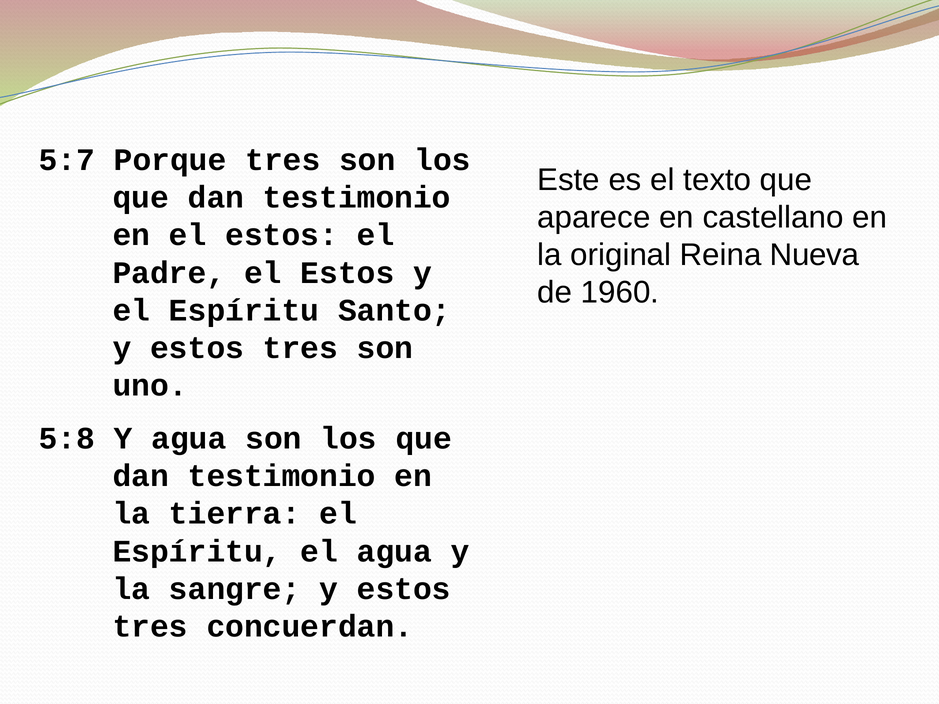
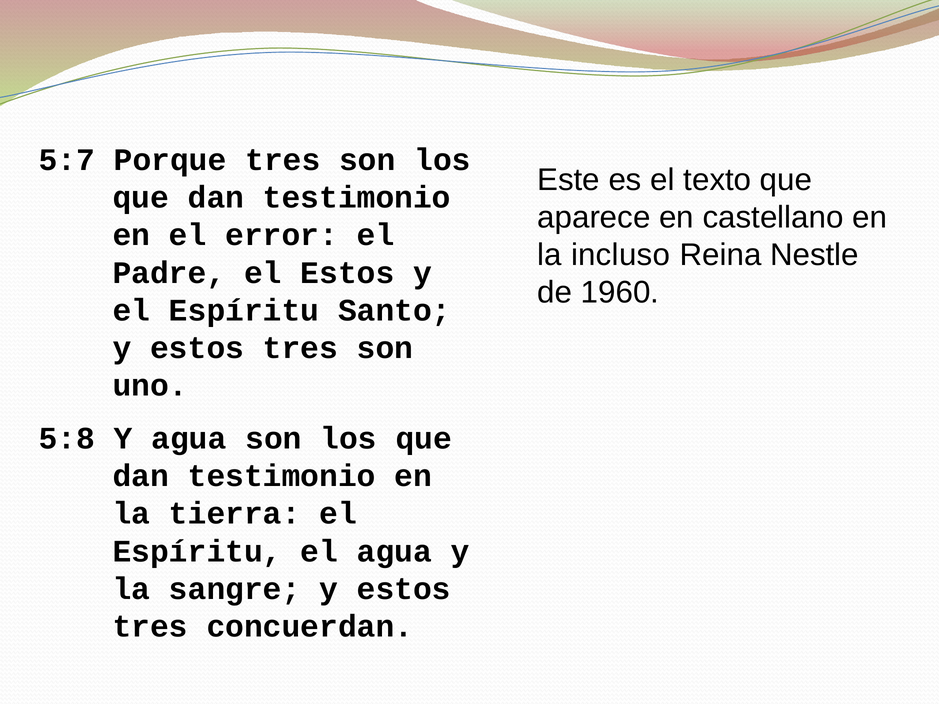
en el estos: estos -> error
original: original -> incluso
Nueva: Nueva -> Nestle
